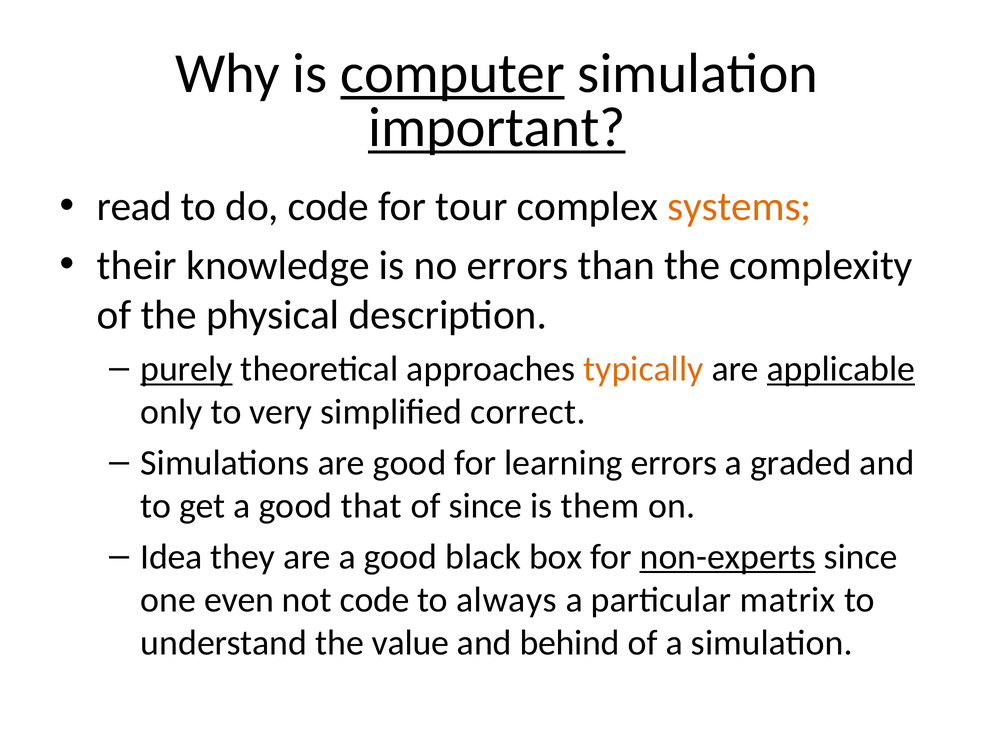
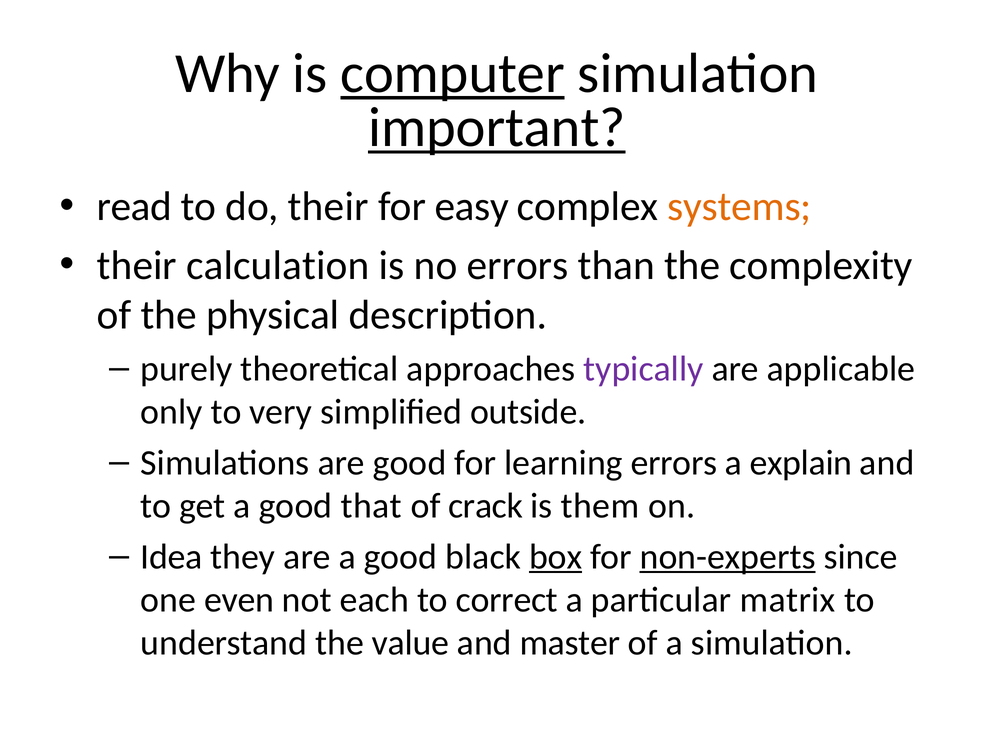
do code: code -> their
tour: tour -> easy
knowledge: knowledge -> calculation
purely underline: present -> none
typically colour: orange -> purple
applicable underline: present -> none
correct: correct -> outside
graded: graded -> explain
of since: since -> crack
box underline: none -> present
not code: code -> each
always: always -> correct
behind: behind -> master
